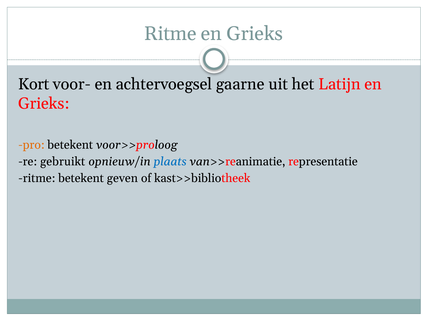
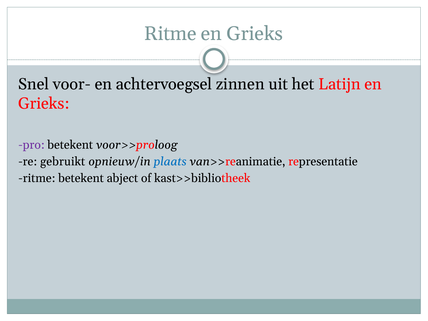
Kort: Kort -> Snel
gaarne: gaarne -> zinnen
pro colour: orange -> purple
geven: geven -> abject
